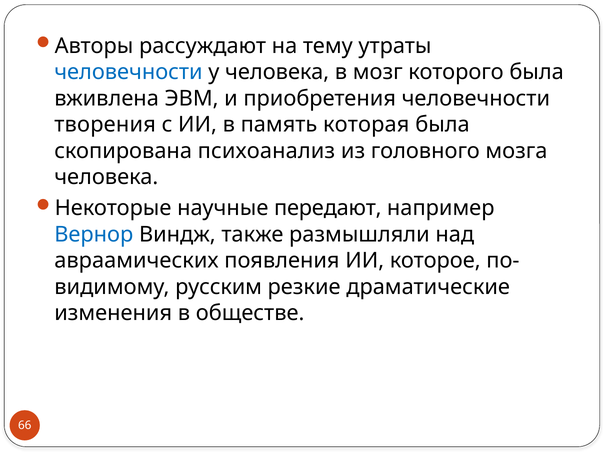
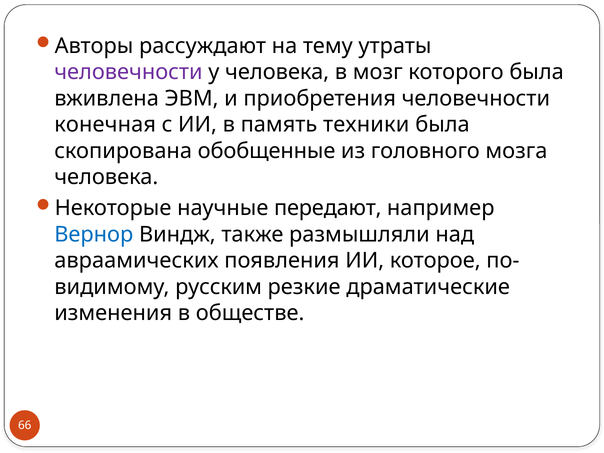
человечности at (128, 72) colour: blue -> purple
творения: творения -> конечная
которая: которая -> техники
психоанализ: психоанализ -> обобщенные
